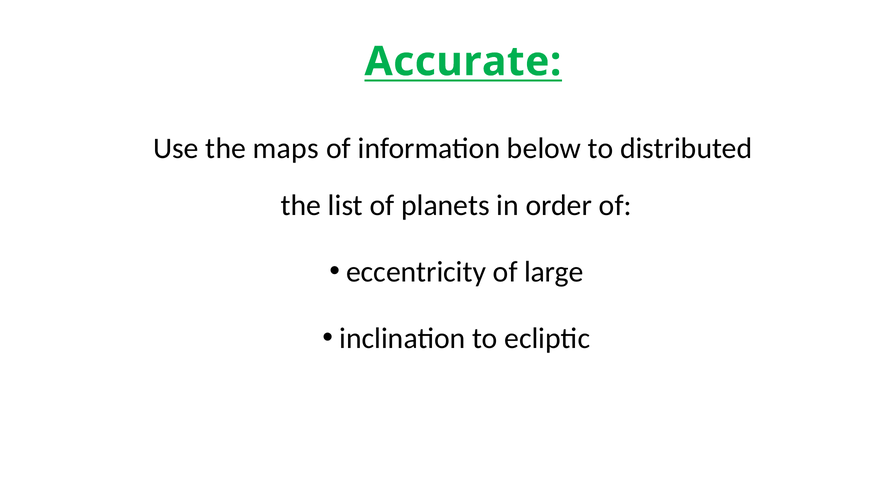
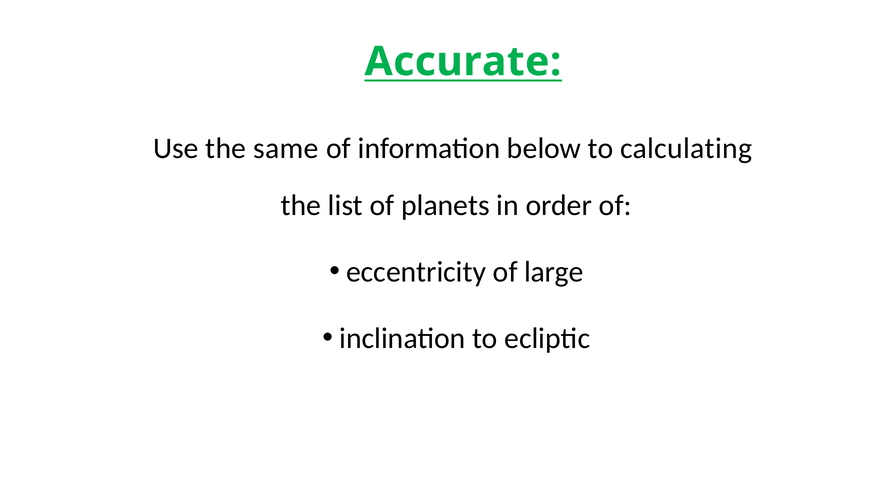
maps: maps -> same
distributed: distributed -> calculating
